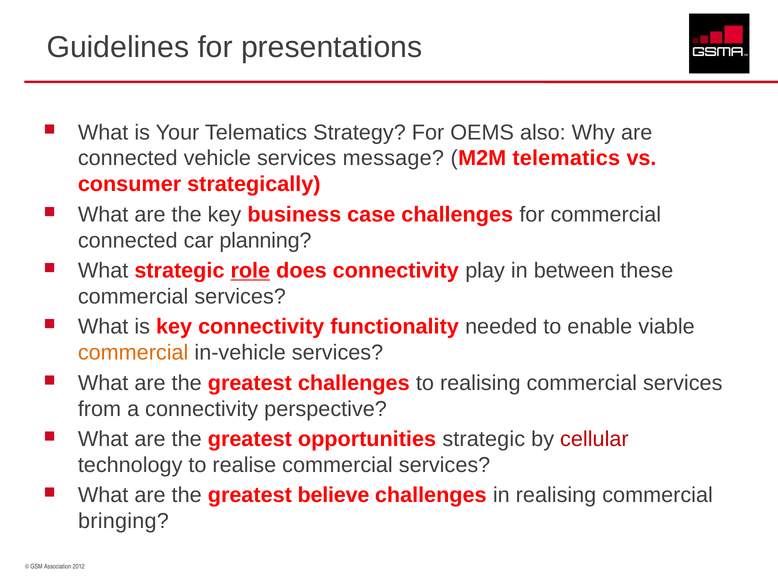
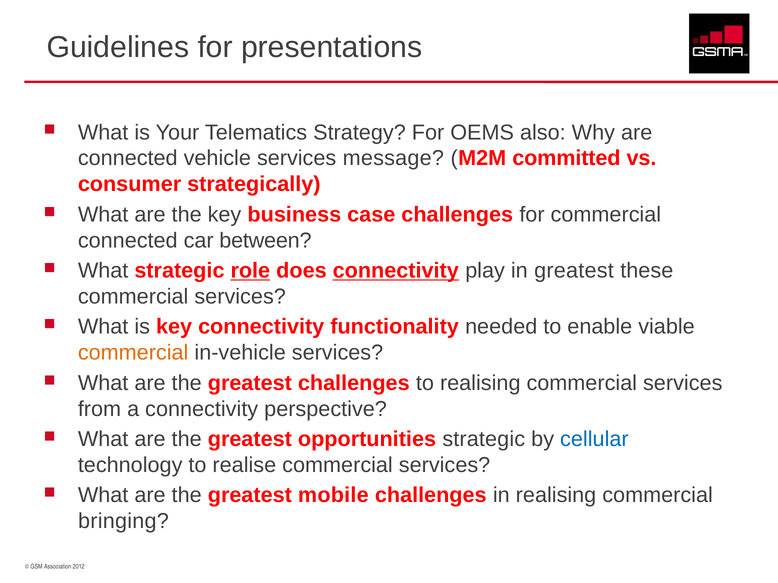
M2M telematics: telematics -> committed
planning: planning -> between
connectivity at (396, 271) underline: none -> present
in between: between -> greatest
cellular colour: red -> blue
believe: believe -> mobile
